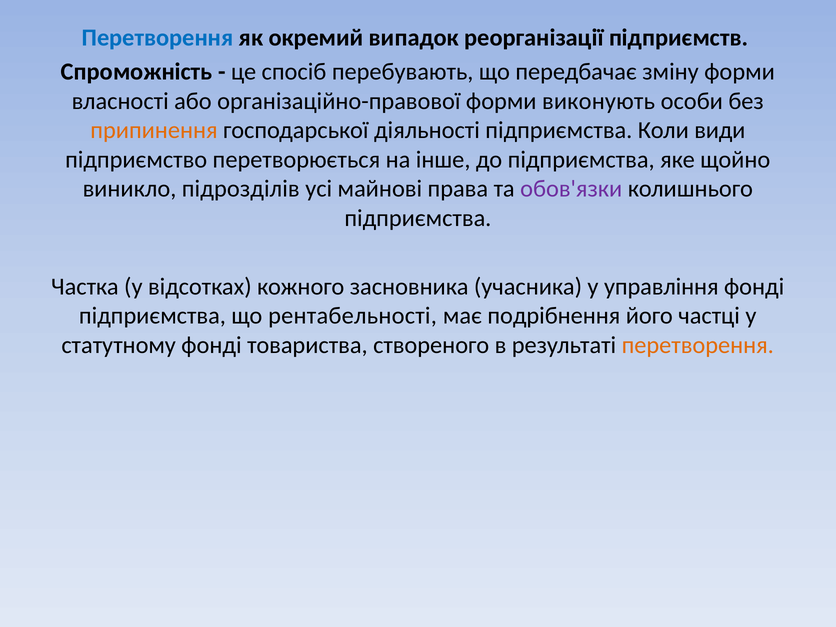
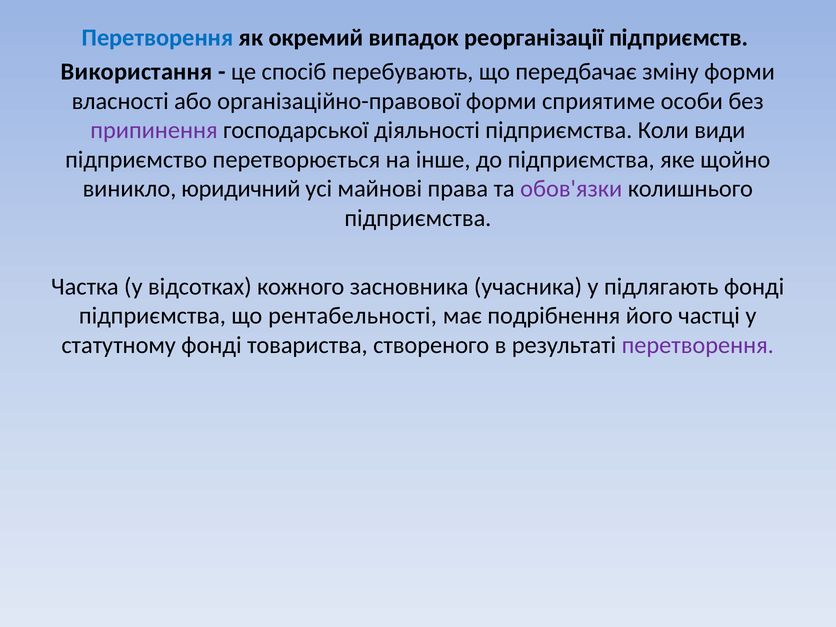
Спроможність: Спроможність -> Використання
виконують: виконують -> сприятиме
припинення colour: orange -> purple
підрозділів: підрозділів -> юридичний
управління: управління -> підлягають
перетворення at (698, 345) colour: orange -> purple
